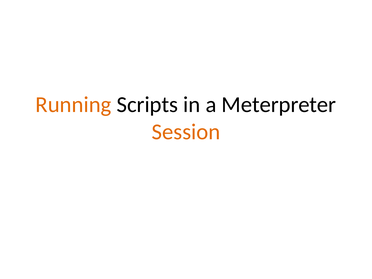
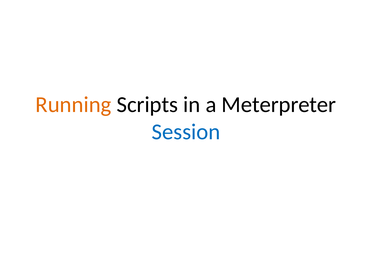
Session colour: orange -> blue
